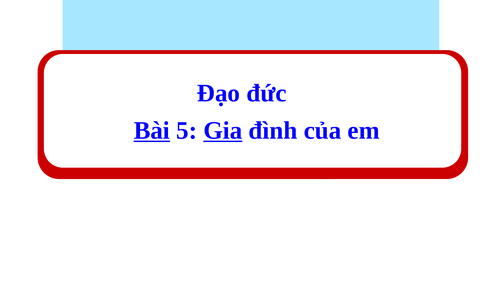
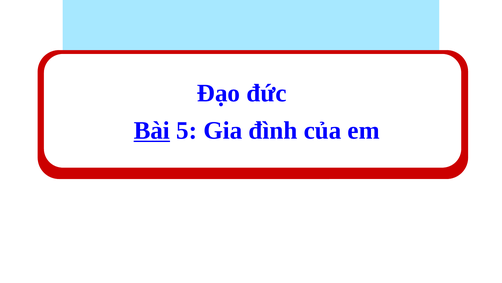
Gia underline: present -> none
